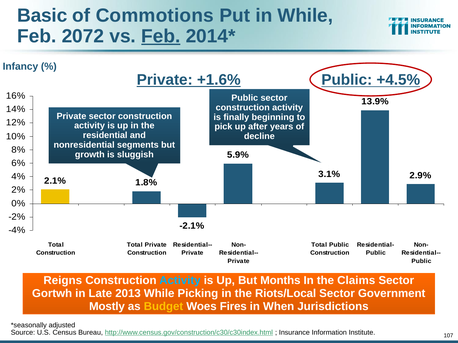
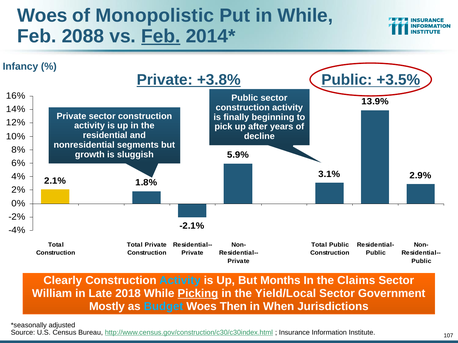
Basic at (42, 16): Basic -> Woes
Commotions: Commotions -> Monopolistic
2072: 2072 -> 2088
+1.6%: +1.6% -> +3.8%
+4.5%: +4.5% -> +3.5%
Reigns: Reigns -> Clearly
Gortwh: Gortwh -> William
2013: 2013 -> 2018
Picking underline: none -> present
Riots/Local: Riots/Local -> Yield/Local
Budget colour: yellow -> light blue
Fires: Fires -> Then
